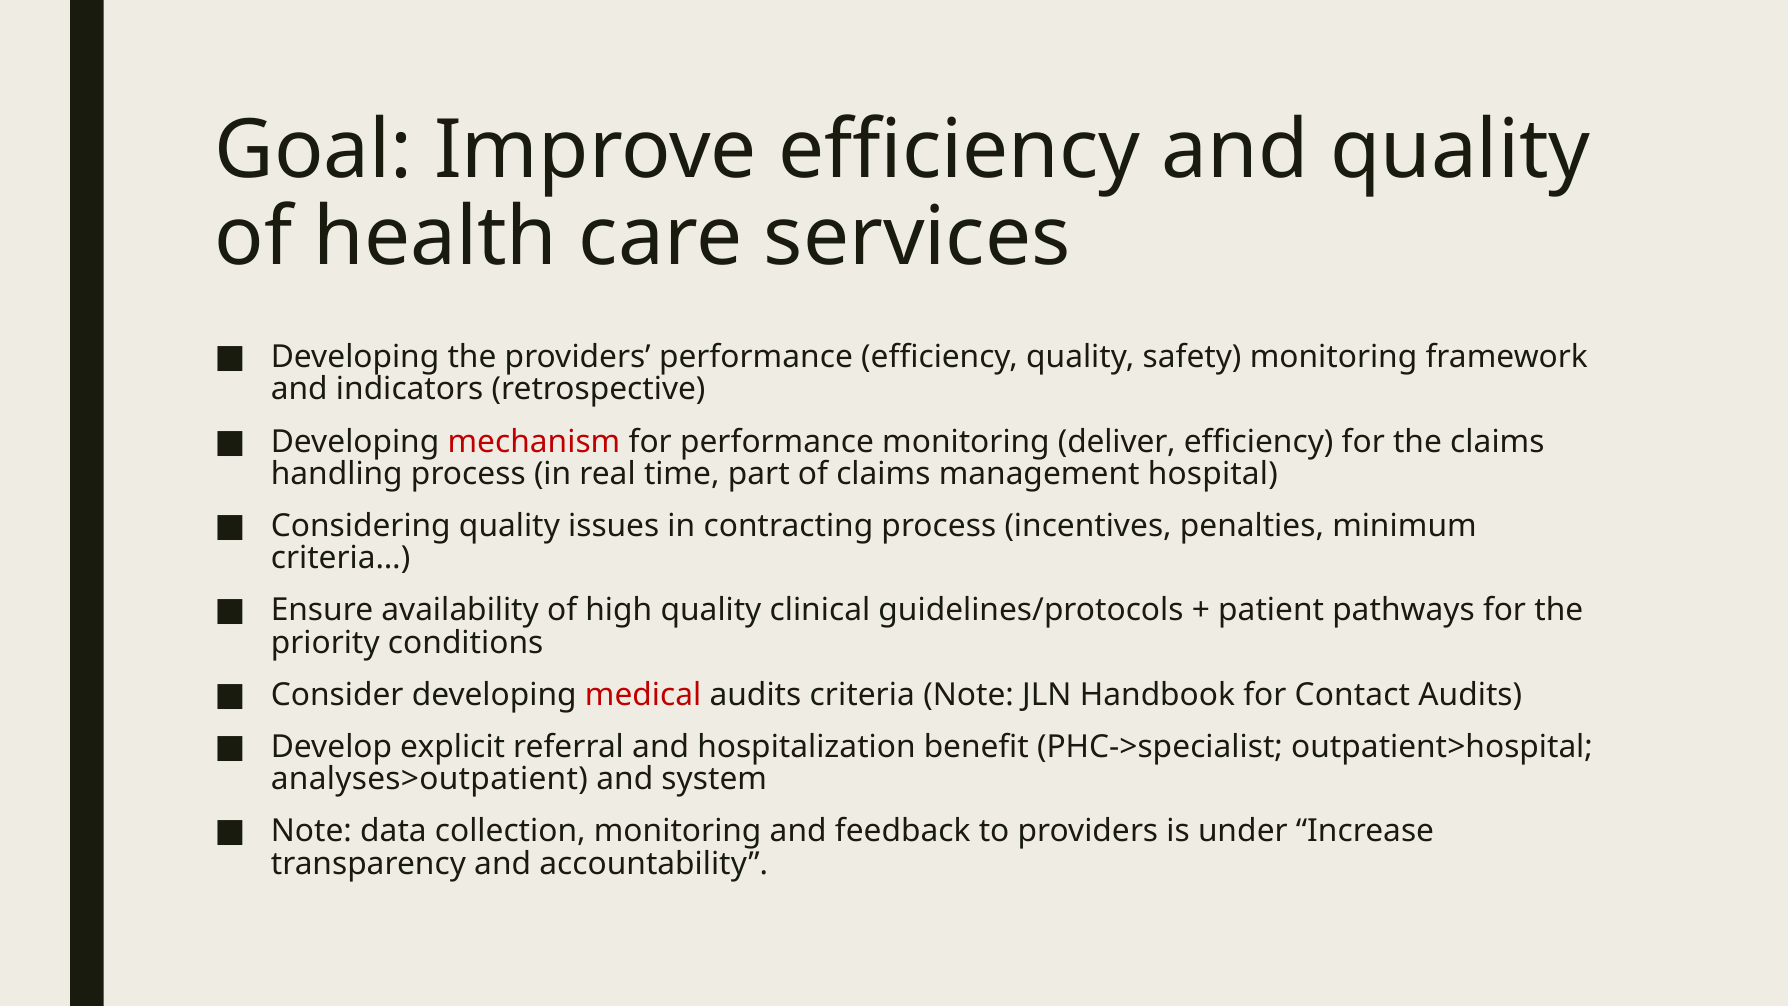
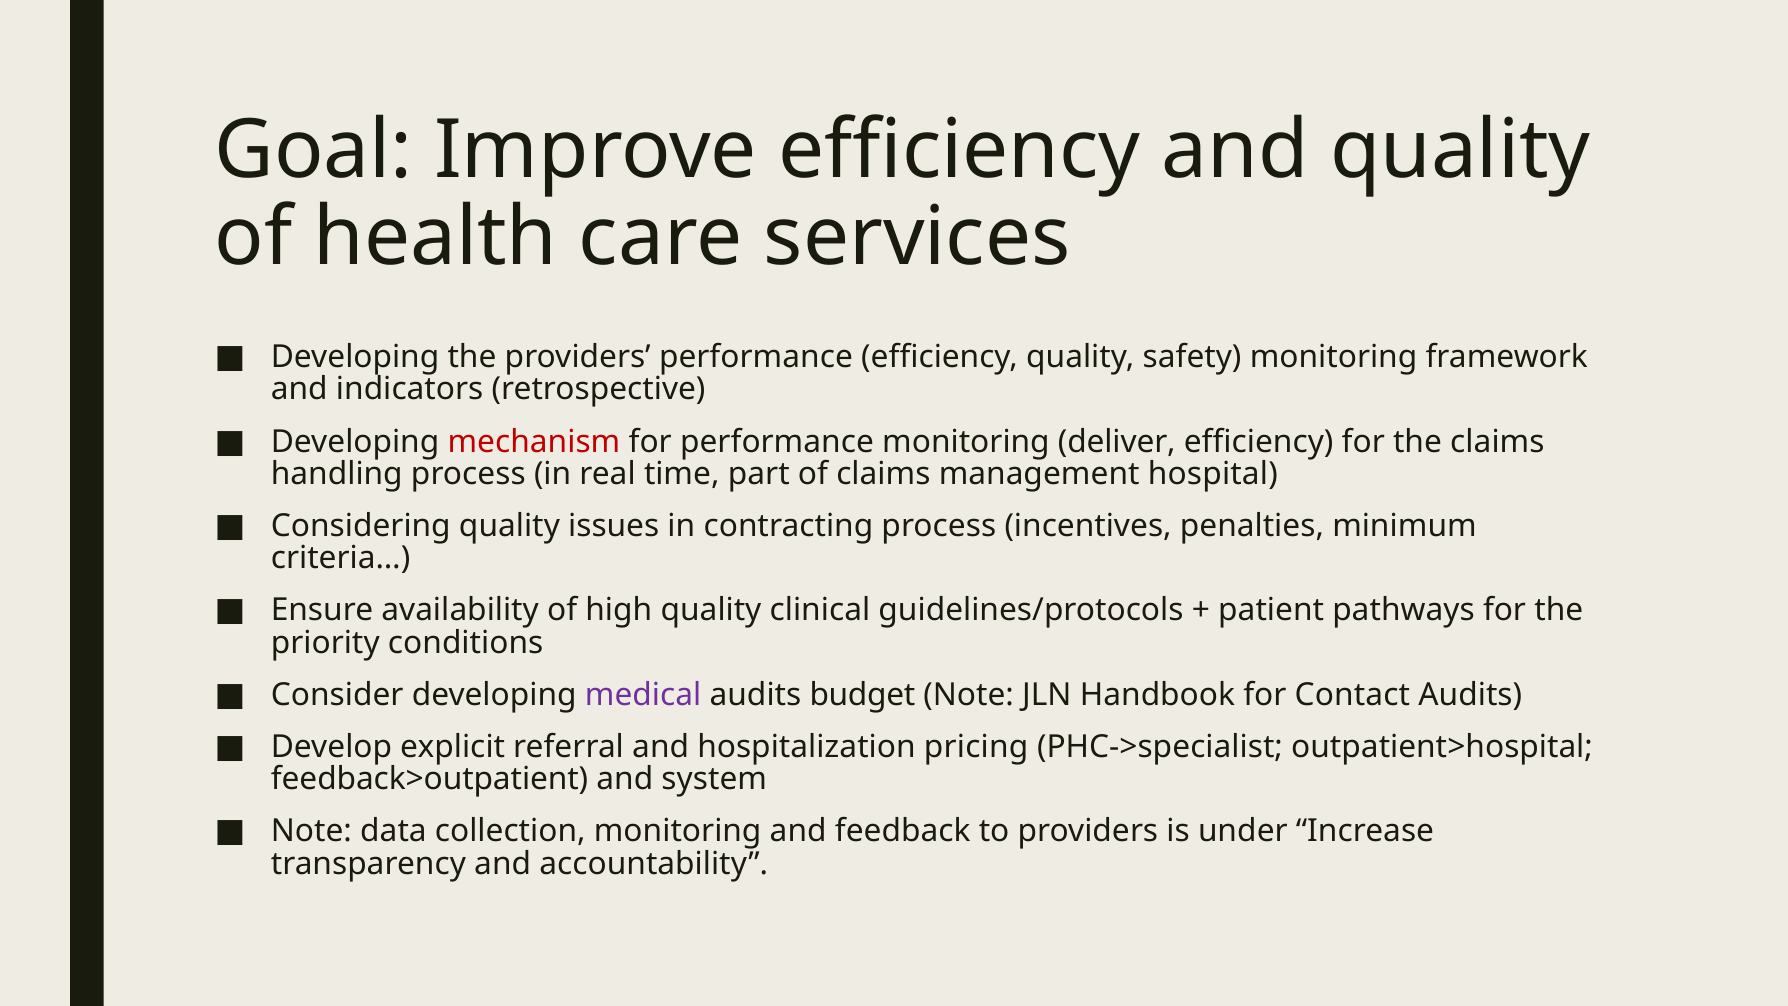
medical colour: red -> purple
criteria: criteria -> budget
benefit: benefit -> pricing
analyses>outpatient: analyses>outpatient -> feedback>outpatient
